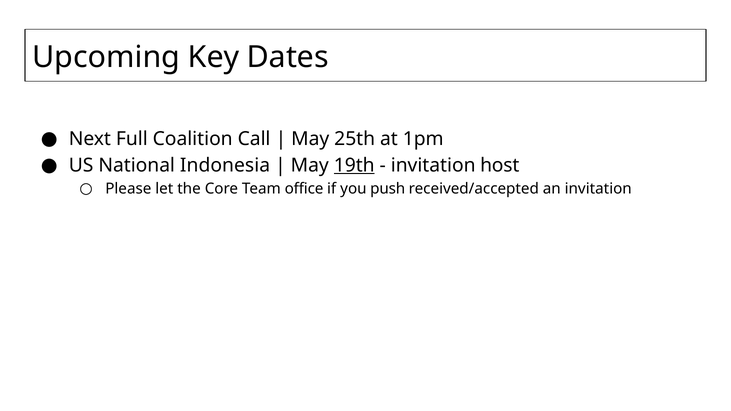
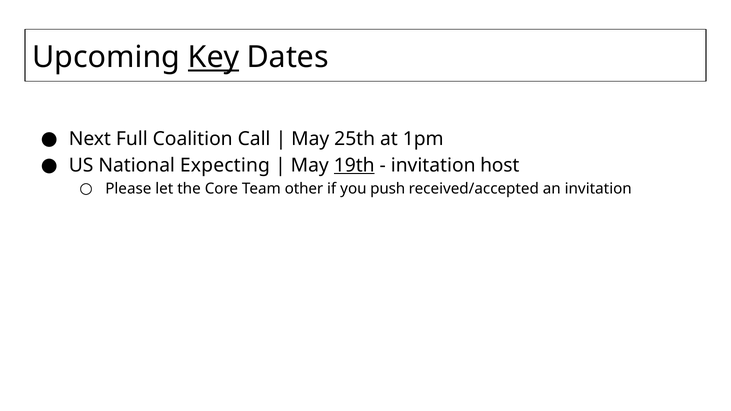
Key underline: none -> present
Indonesia: Indonesia -> Expecting
office: office -> other
